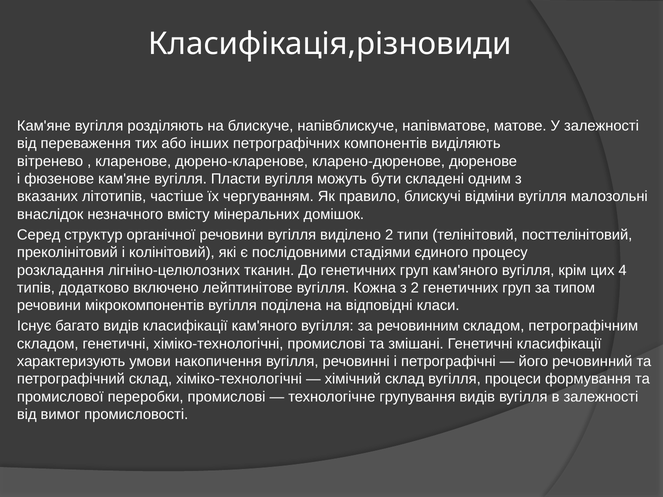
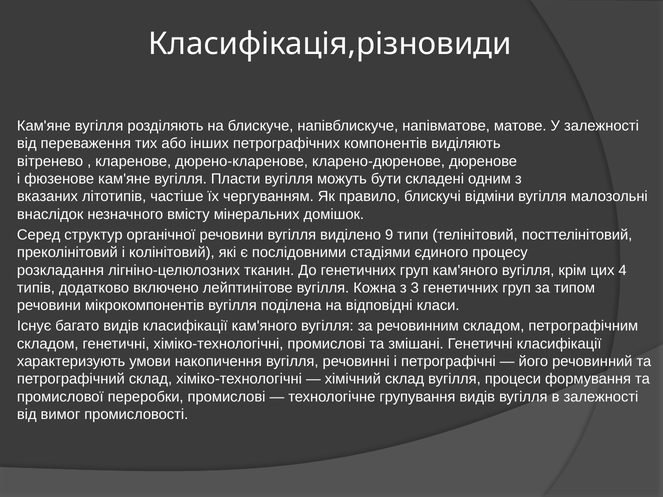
виділено 2: 2 -> 9
з 2: 2 -> 3
